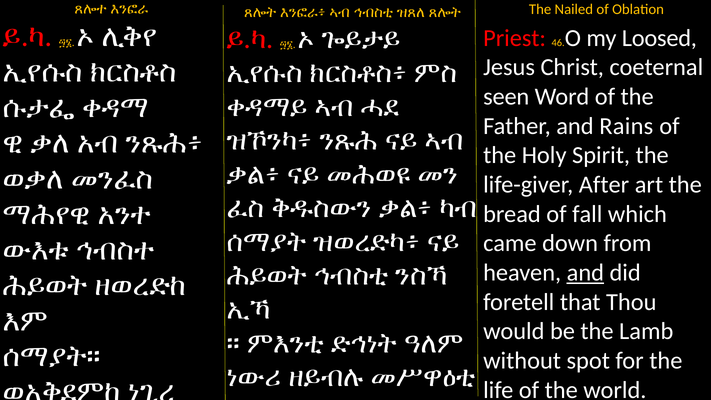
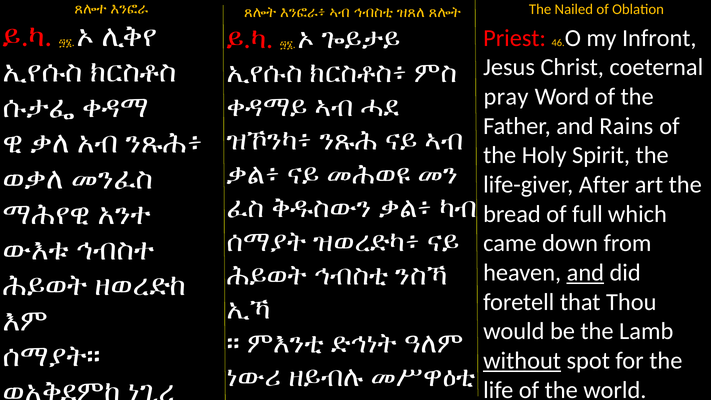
Loosed: Loosed -> Infront
seen: seen -> pray
fall: fall -> full
without underline: none -> present
